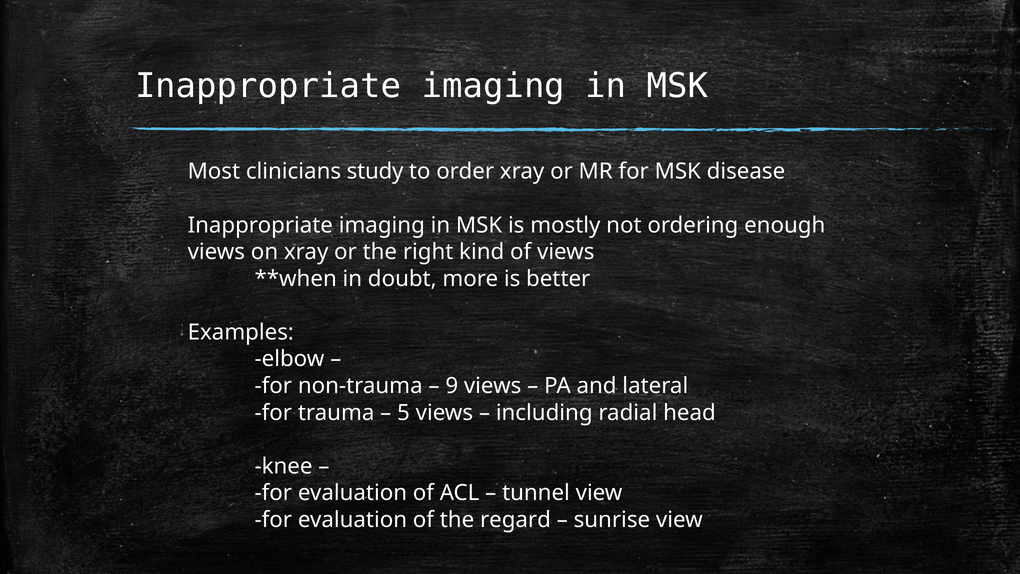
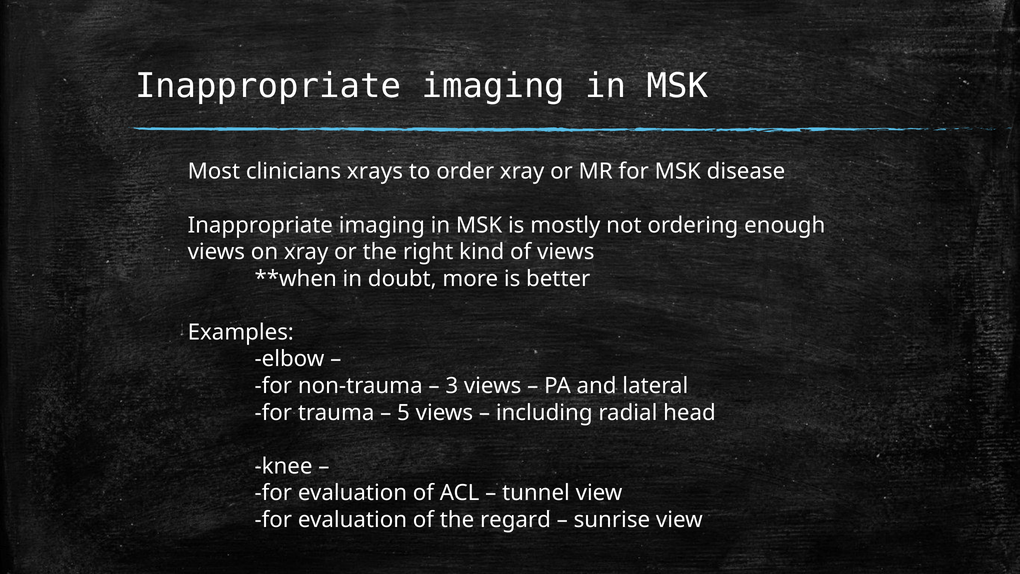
study: study -> xrays
9: 9 -> 3
